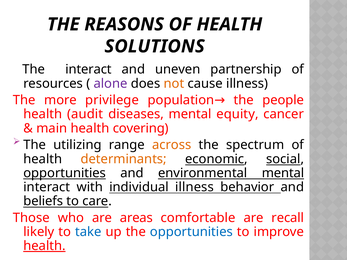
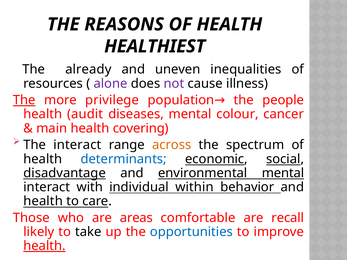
SOLUTIONS: SOLUTIONS -> HEALTHIEST
The interact: interact -> already
partnership: partnership -> inequalities
not colour: orange -> purple
The at (24, 100) underline: none -> present
equity: equity -> colour
The utilizing: utilizing -> interact
determinants colour: orange -> blue
opportunities at (65, 173): opportunities -> disadvantage
individual illness: illness -> within
beliefs at (43, 201): beliefs -> health
take colour: blue -> black
